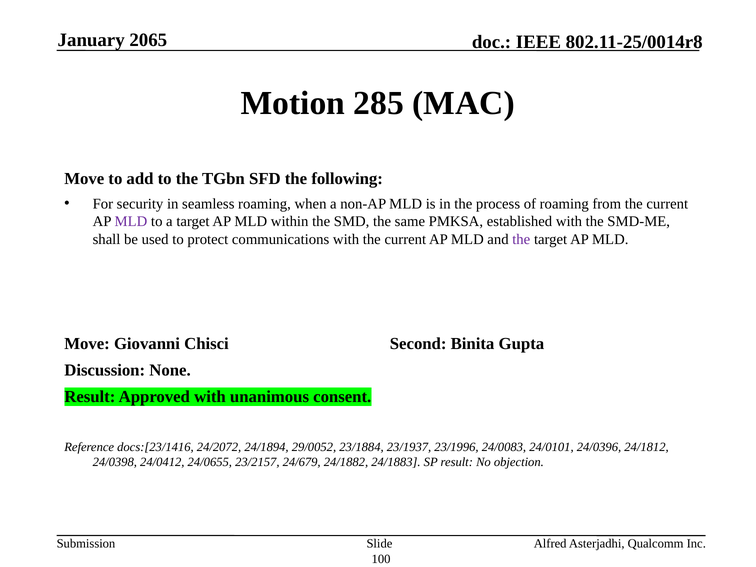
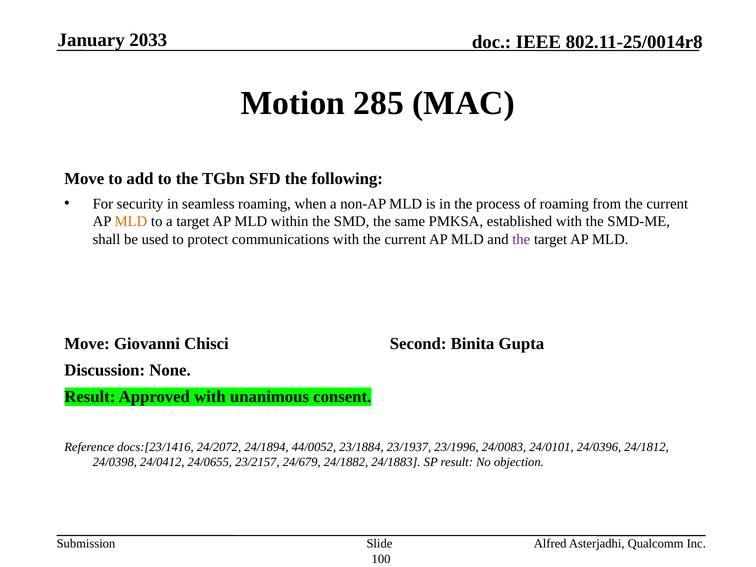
2065: 2065 -> 2033
MLD at (131, 222) colour: purple -> orange
29/0052: 29/0052 -> 44/0052
